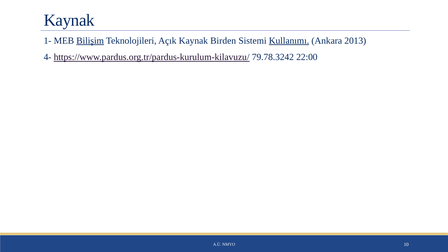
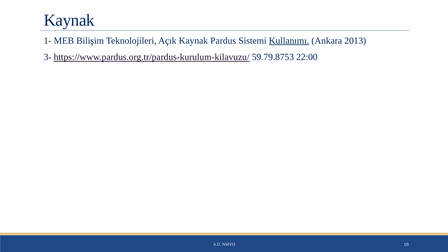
Bilişim underline: present -> none
Birden: Birden -> Pardus
4-: 4- -> 3-
79.78.3242: 79.78.3242 -> 59.79.8753
